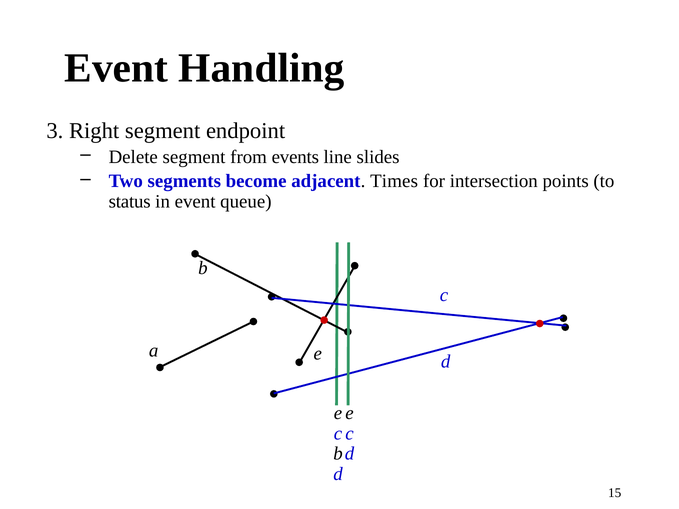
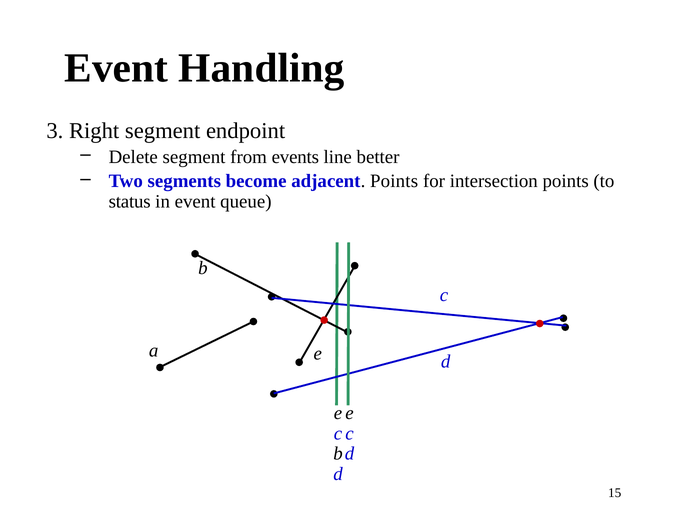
slides: slides -> better
adjacent Times: Times -> Points
